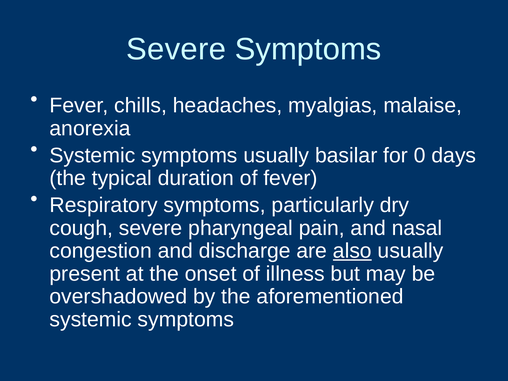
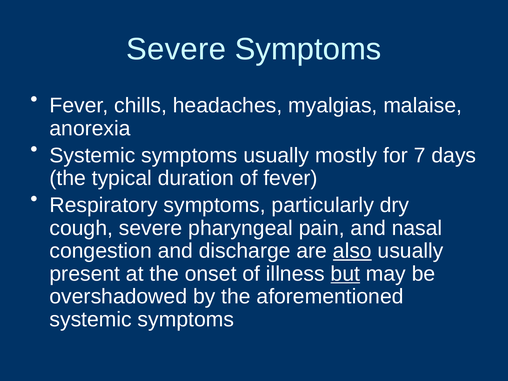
basilar: basilar -> mostly
0: 0 -> 7
but underline: none -> present
